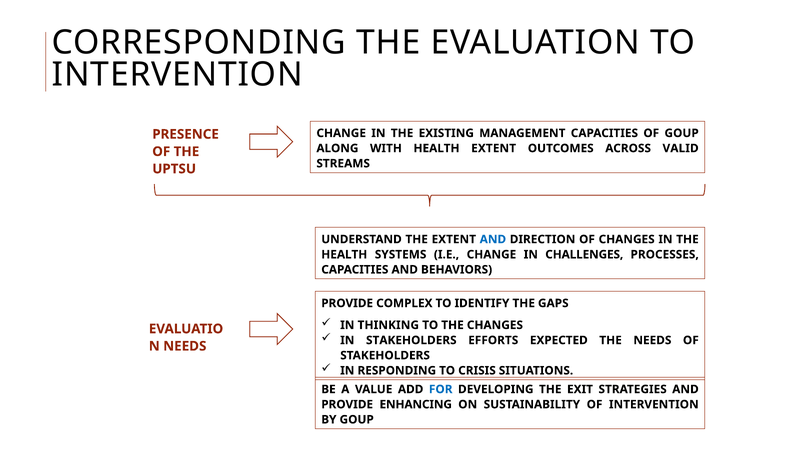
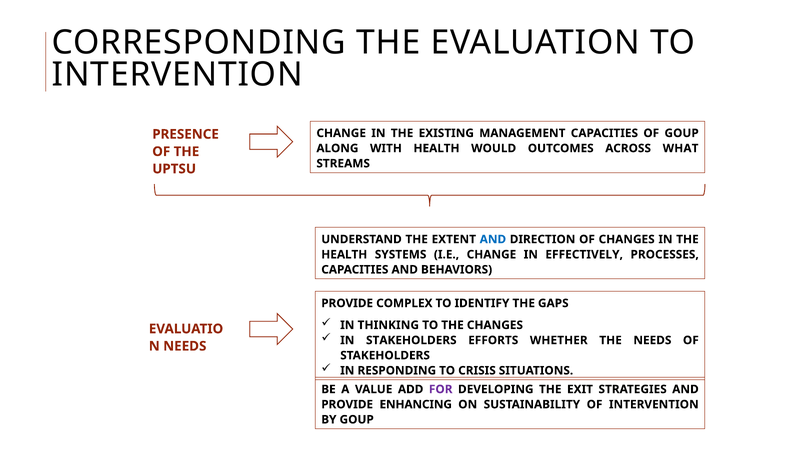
HEALTH EXTENT: EXTENT -> WOULD
VALID: VALID -> WHAT
CHALLENGES: CHALLENGES -> EFFECTIVELY
EXPECTED: EXPECTED -> WHETHER
FOR colour: blue -> purple
